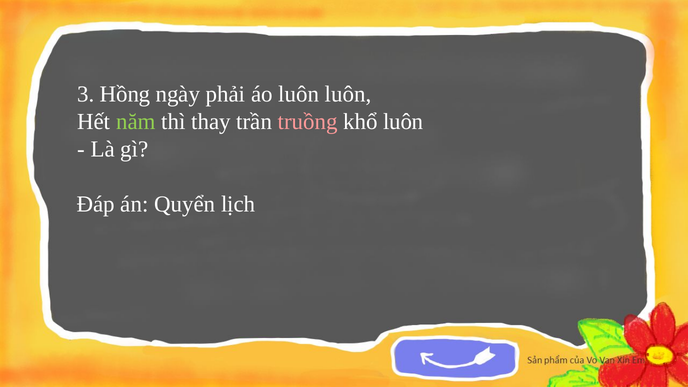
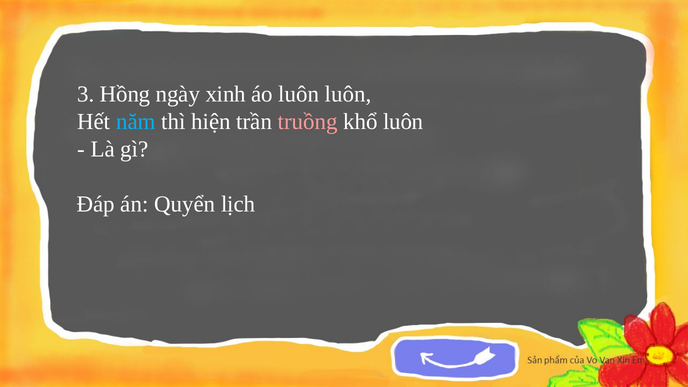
phải: phải -> xinh
năm colour: light green -> light blue
thay: thay -> hiện
